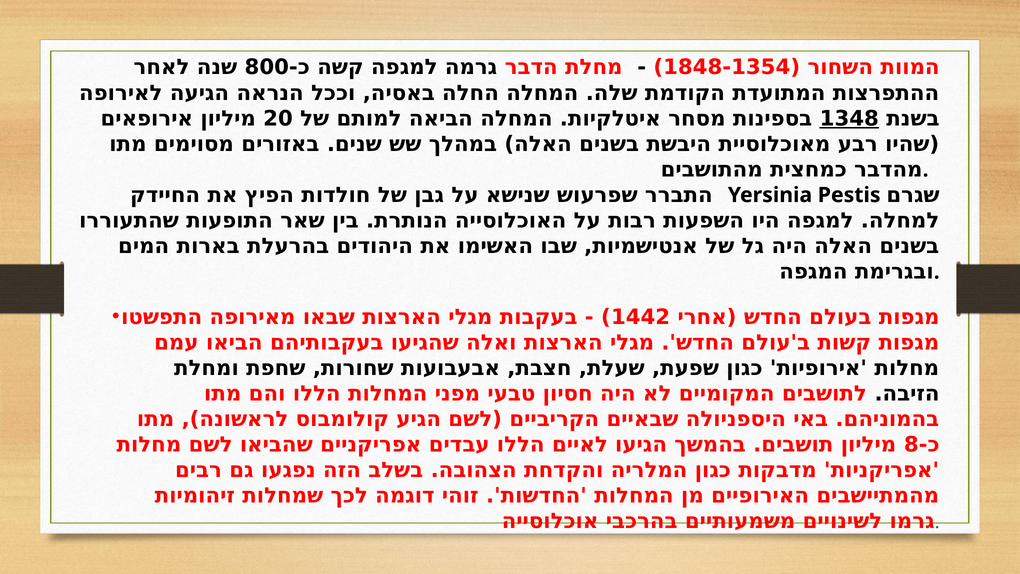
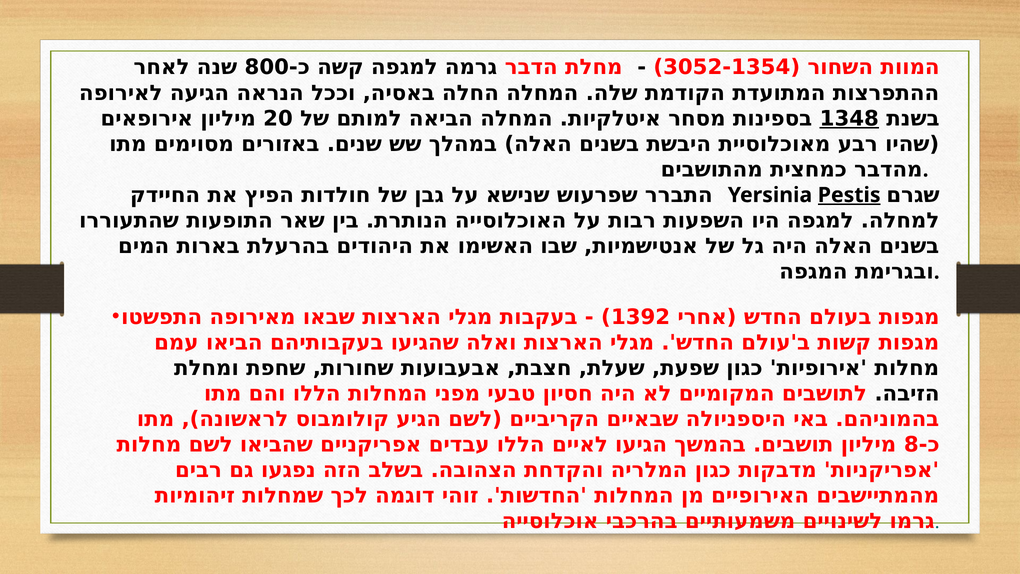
1848-1354: 1848-1354 -> 3052-1354
Pestis underline: none -> present
1442: 1442 -> 1392
